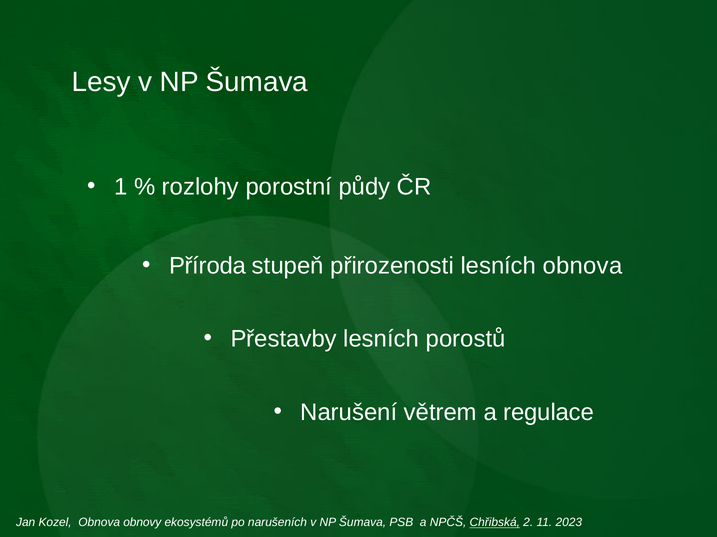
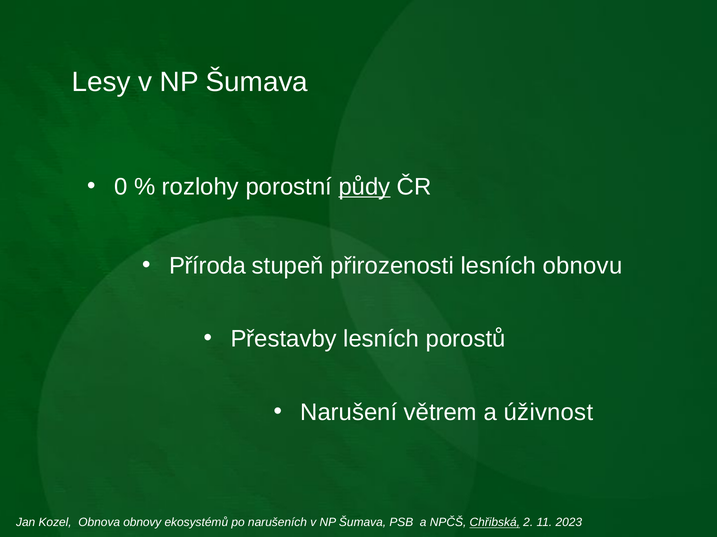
1: 1 -> 0
půdy underline: none -> present
lesních obnova: obnova -> obnovu
regulace: regulace -> úživnost
